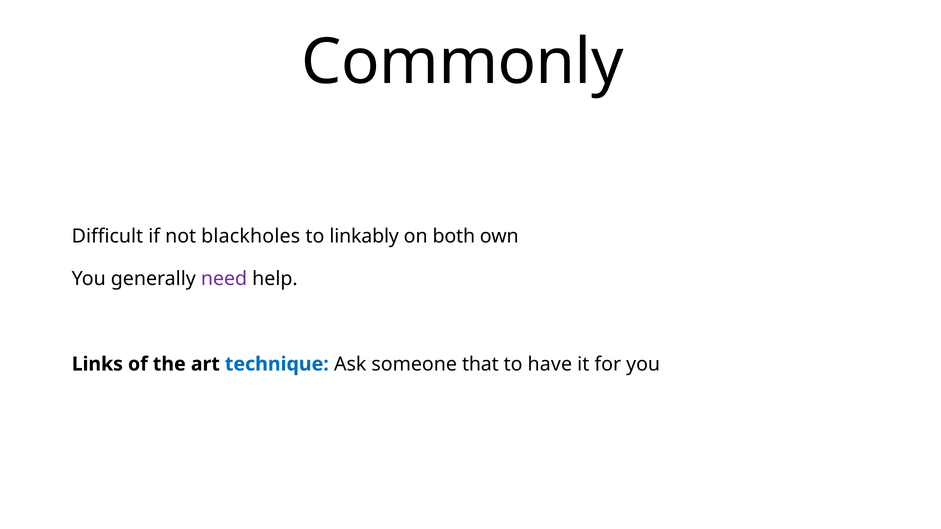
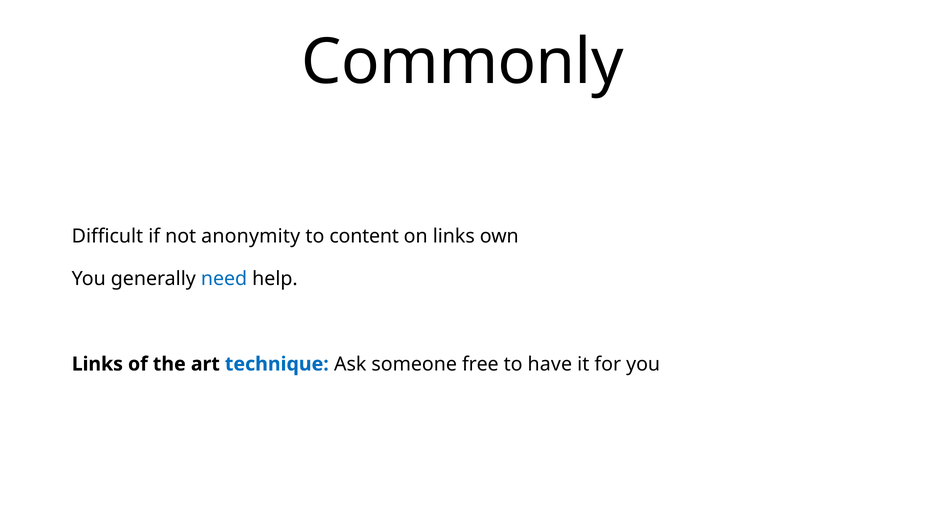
blackholes: blackholes -> anonymity
linkably: linkably -> content
on both: both -> links
need colour: purple -> blue
that: that -> free
